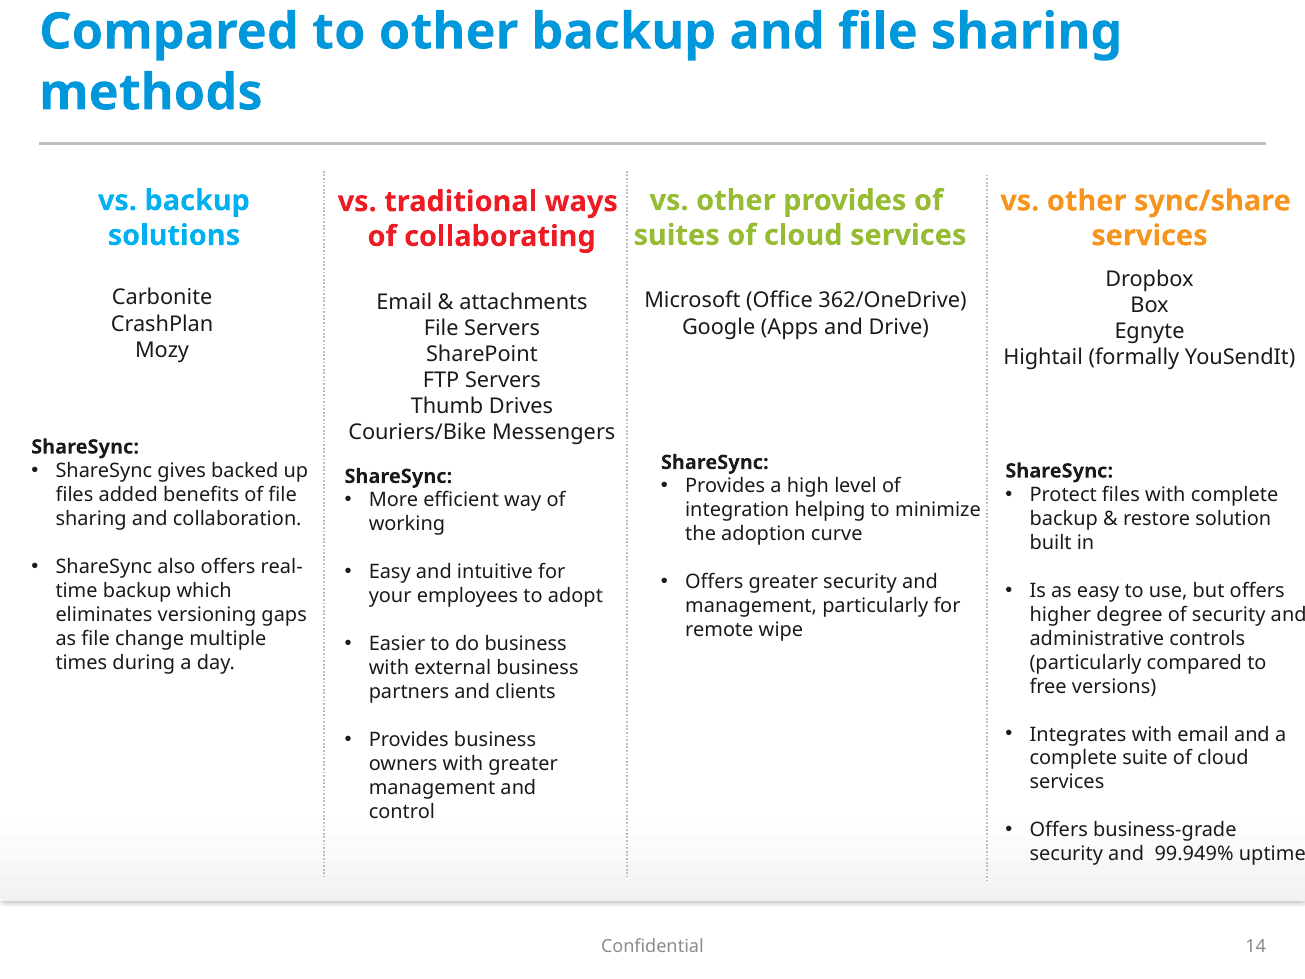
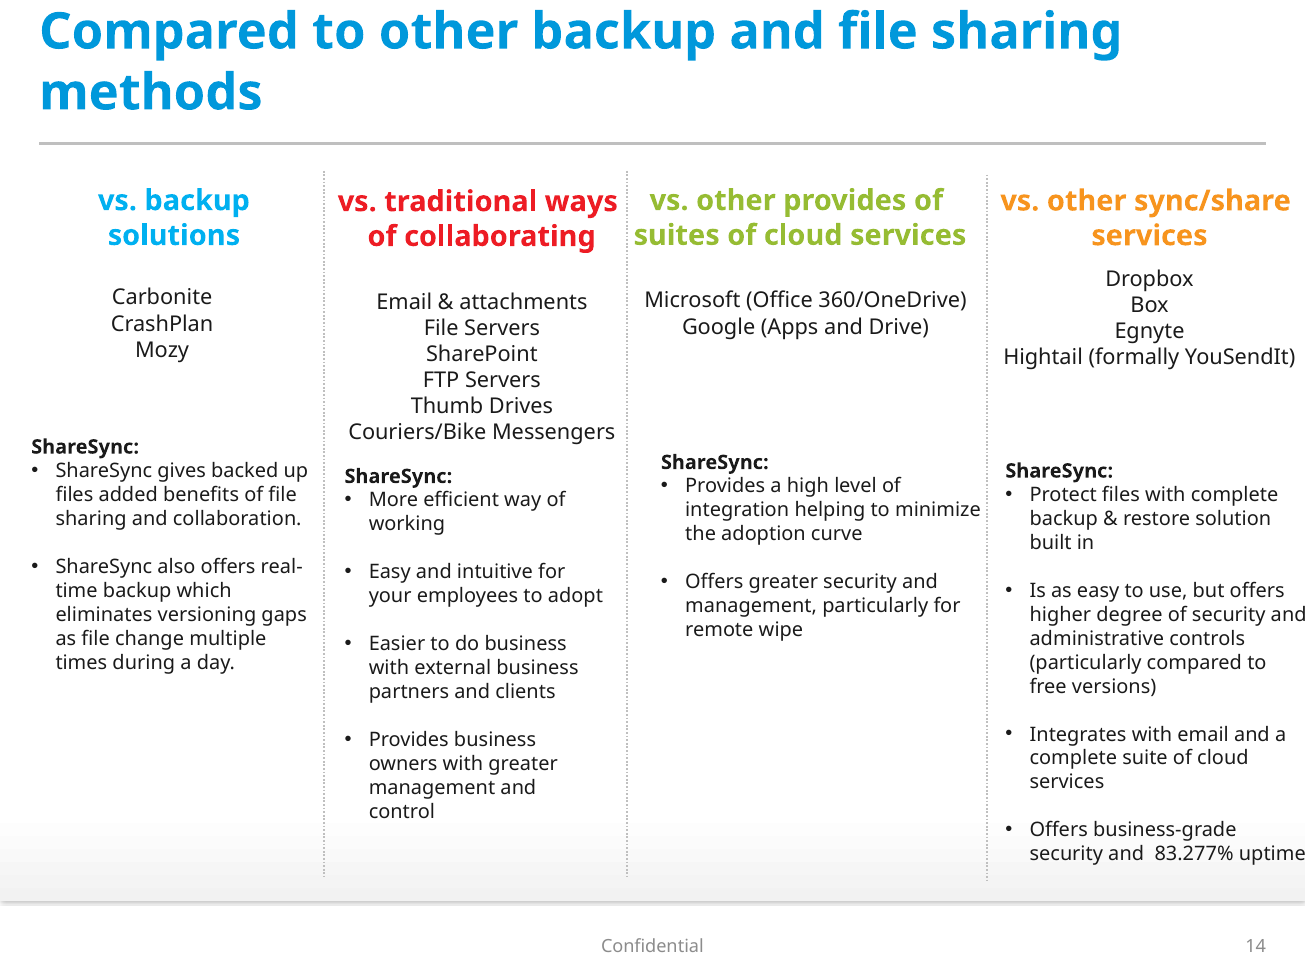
362/OneDrive: 362/OneDrive -> 360/OneDrive
99.949%: 99.949% -> 83.277%
